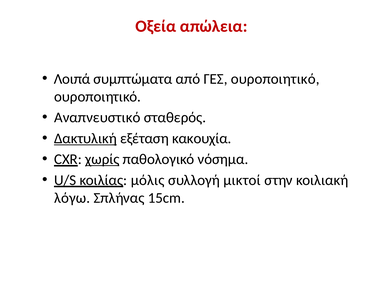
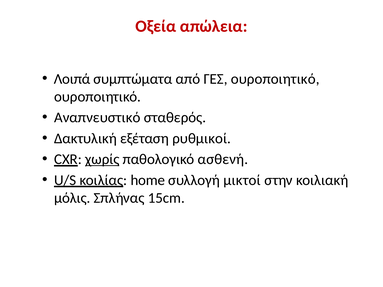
Δακτυλική underline: present -> none
κακουχία: κακουχία -> ρυθμικοί
νόσημα: νόσημα -> ασθενή
μόλις: μόλις -> home
λόγω: λόγω -> μόλις
